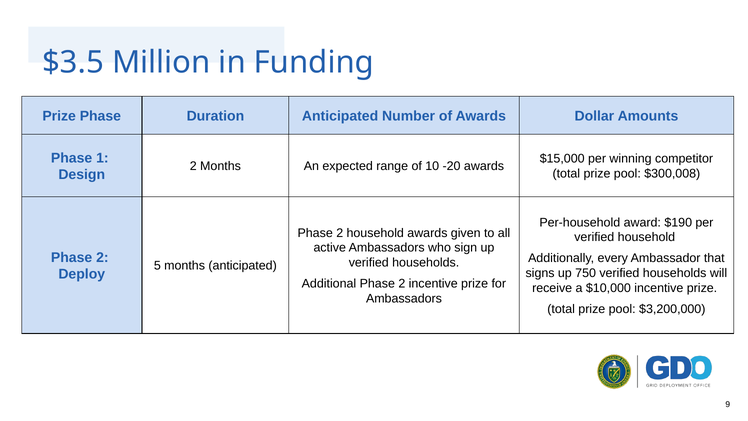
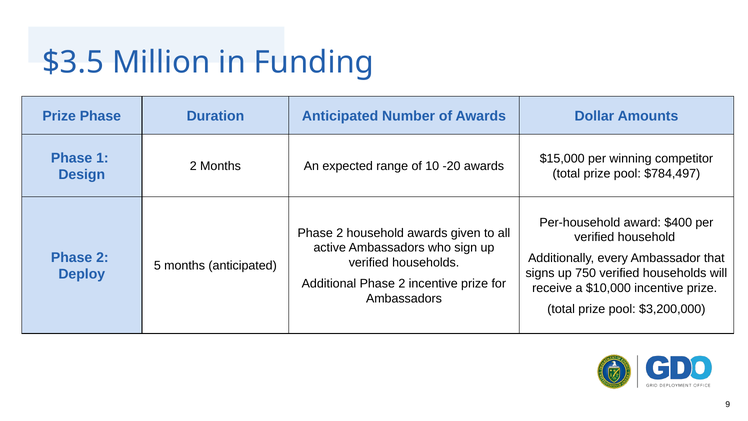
$300,008: $300,008 -> $784,497
$190: $190 -> $400
